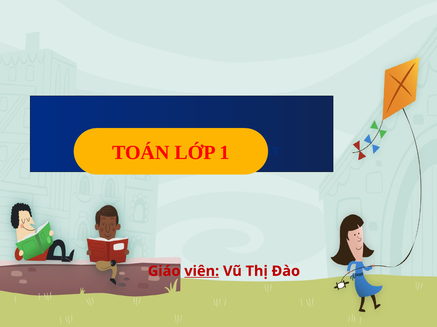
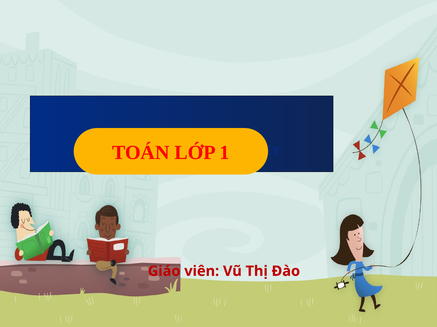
viên underline: present -> none
